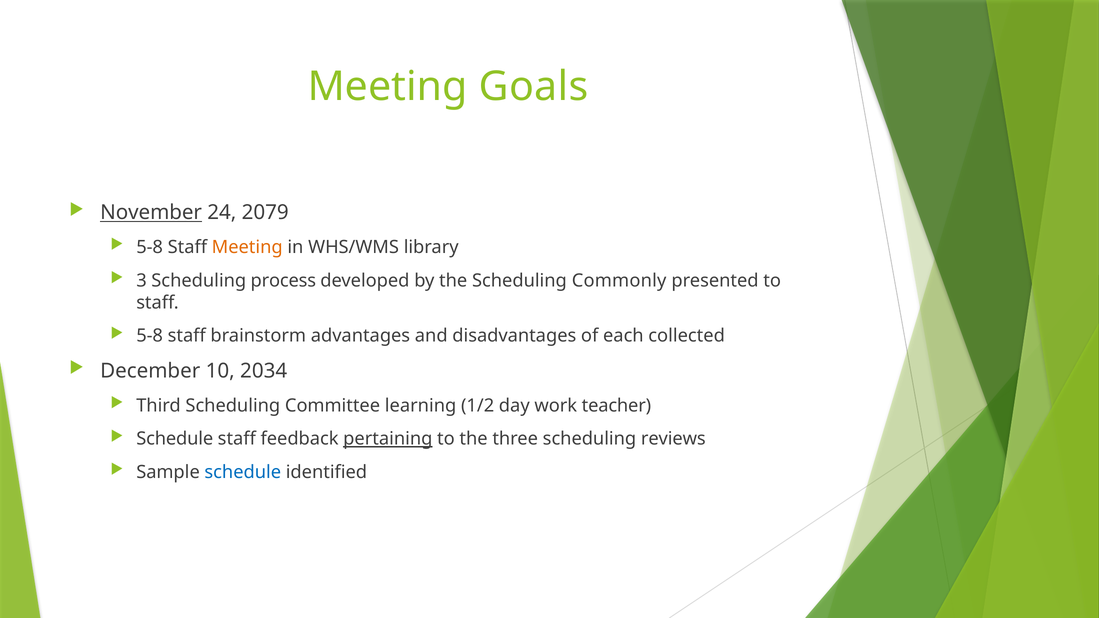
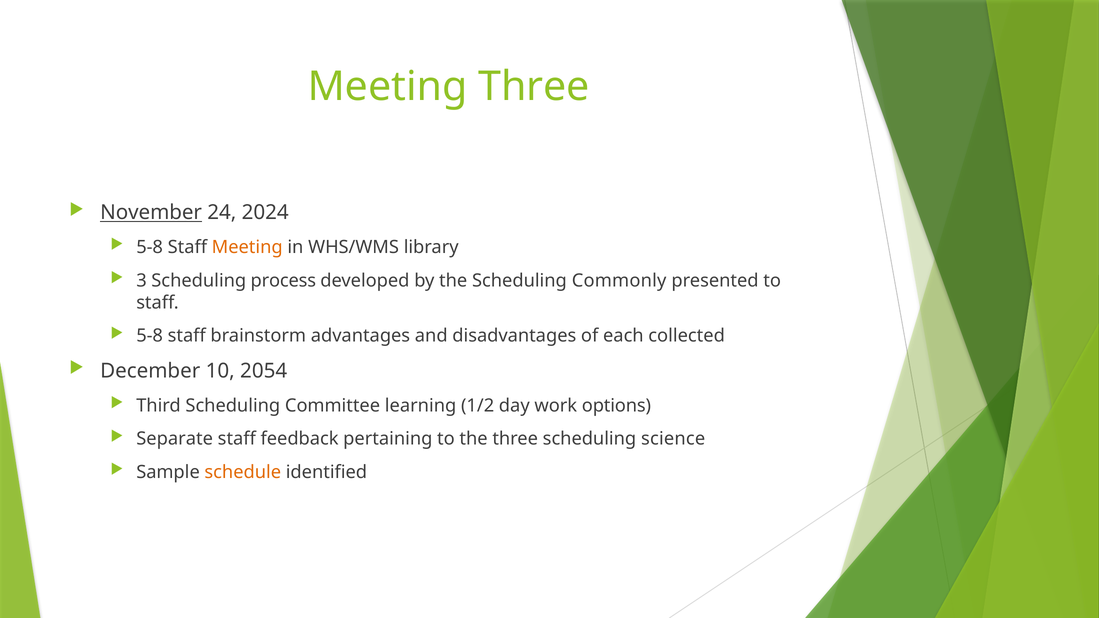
Meeting Goals: Goals -> Three
2079: 2079 -> 2024
2034: 2034 -> 2054
teacher: teacher -> options
Schedule at (175, 439): Schedule -> Separate
pertaining underline: present -> none
reviews: reviews -> science
schedule at (243, 472) colour: blue -> orange
